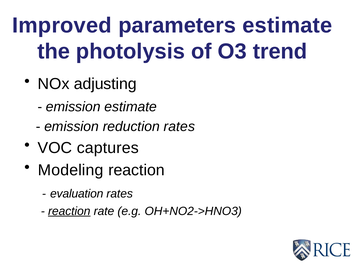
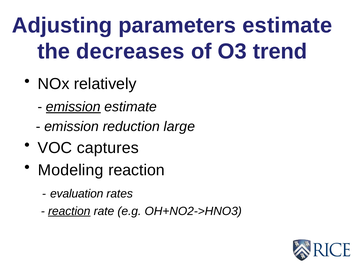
Improved: Improved -> Adjusting
photolysis: photolysis -> decreases
adjusting: adjusting -> relatively
emission at (73, 107) underline: none -> present
reduction rates: rates -> large
